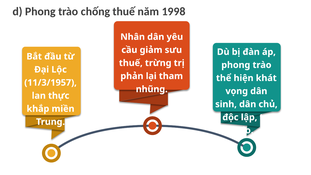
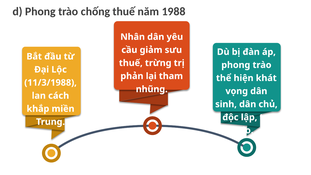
1998: 1998 -> 1988
11/3/1957: 11/3/1957 -> 11/3/1988
thực: thực -> cách
